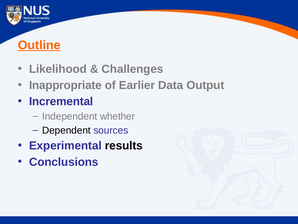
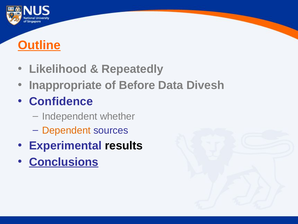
Challenges: Challenges -> Repeatedly
Earlier: Earlier -> Before
Output: Output -> Divesh
Incremental: Incremental -> Confidence
Dependent colour: black -> orange
Conclusions underline: none -> present
